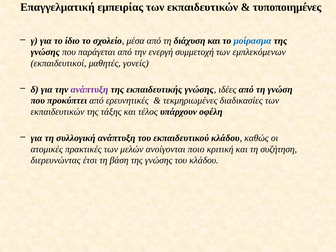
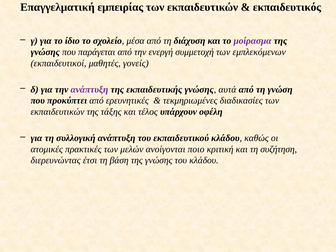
τυποποιημένες: τυποποιημένες -> εκπαιδευτικός
μοίρασμα colour: blue -> purple
ιδέες: ιδέες -> αυτά
